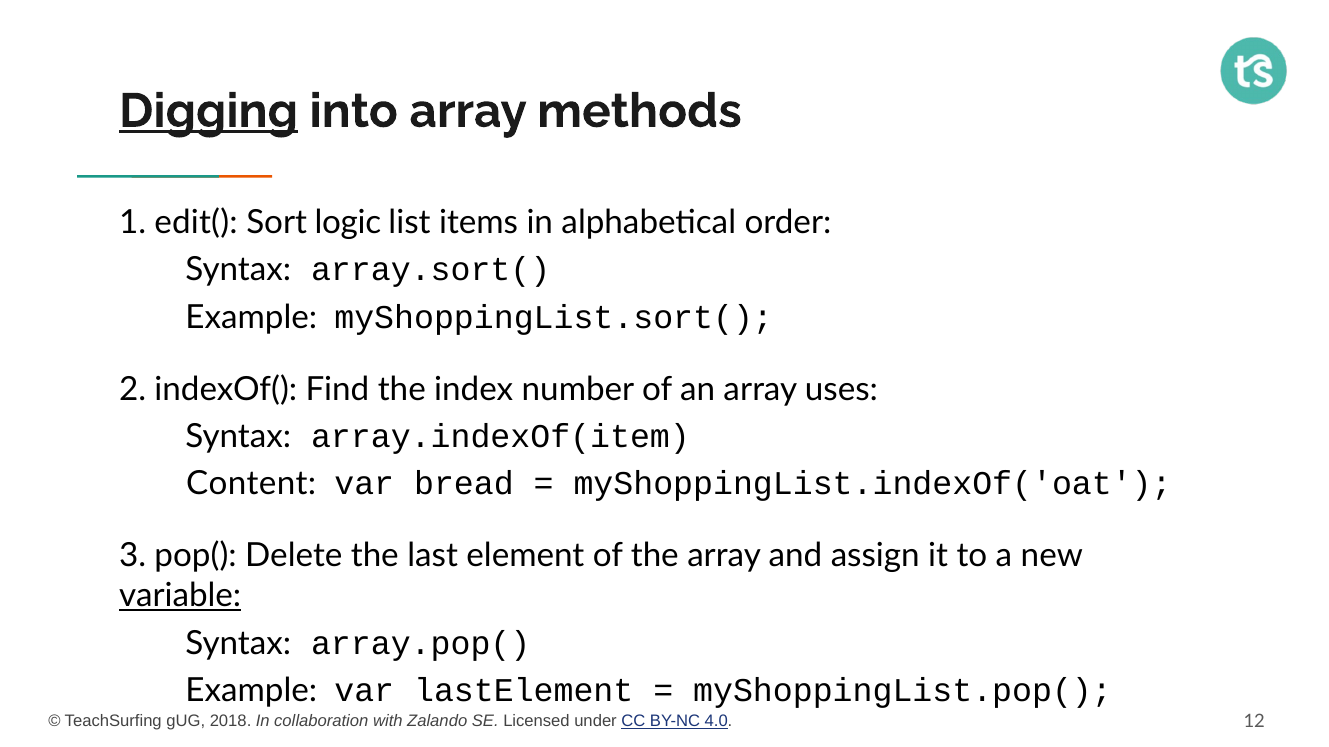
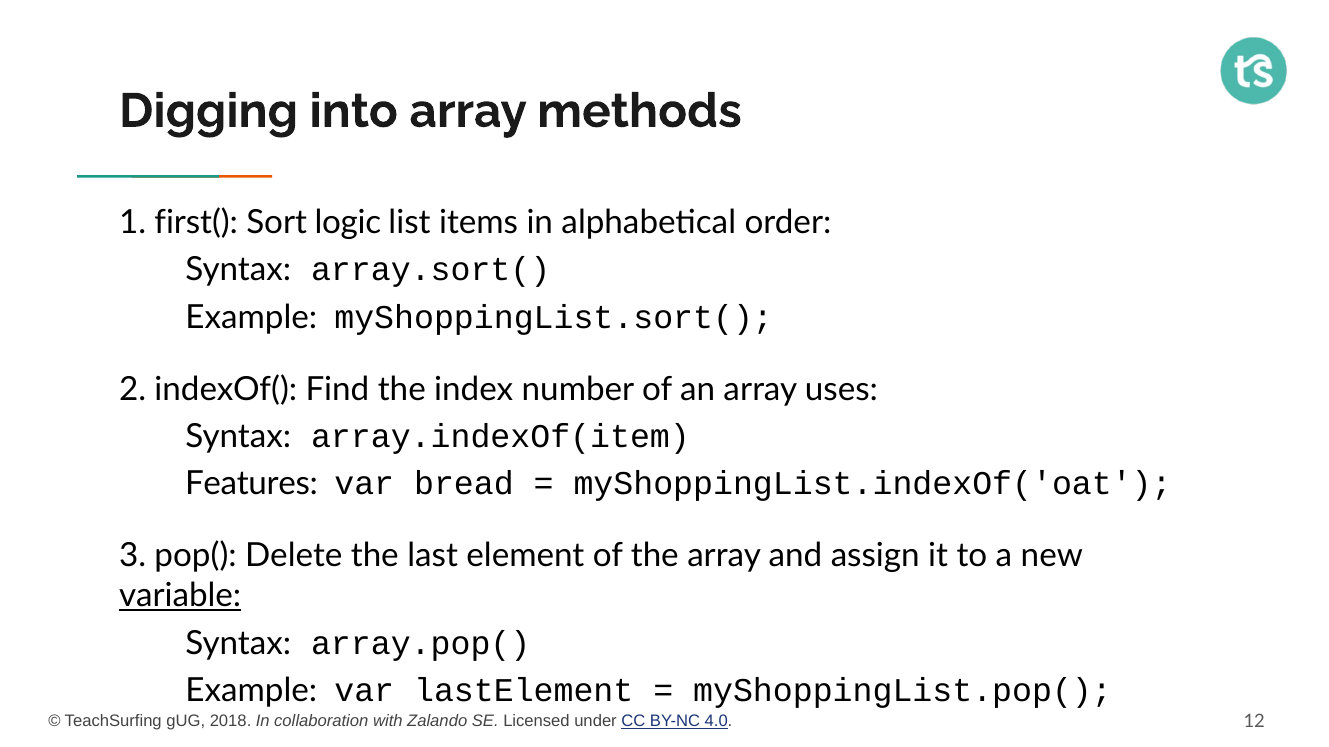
Digging underline: present -> none
edit(: edit( -> first(
Content: Content -> Features
